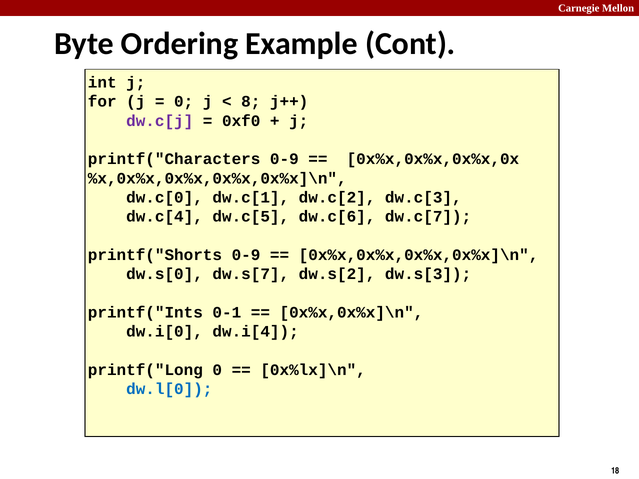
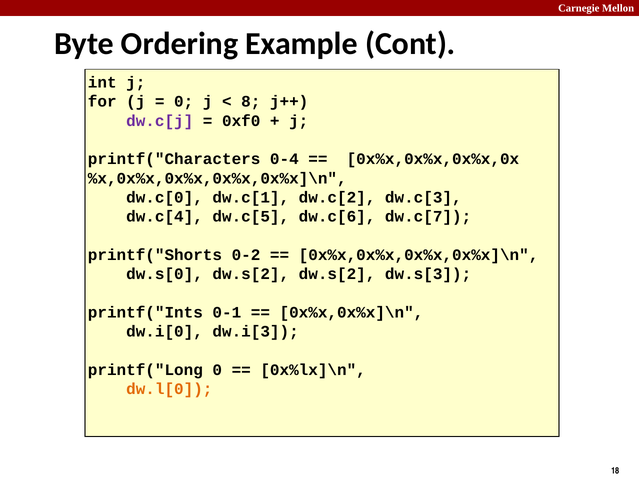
printf("Characters 0-9: 0-9 -> 0-4
printf("Shorts 0-9: 0-9 -> 0-2
dw.s[0 dw.s[7: dw.s[7 -> dw.s[2
dw.i[4: dw.i[4 -> dw.i[3
dw.l[0 colour: blue -> orange
